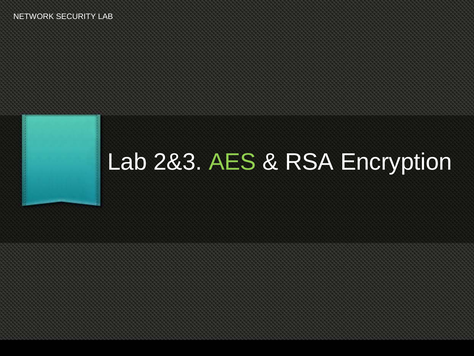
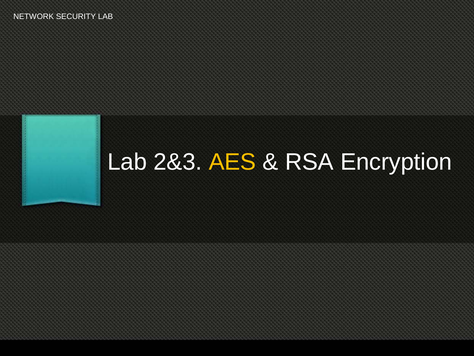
AES colour: light green -> yellow
